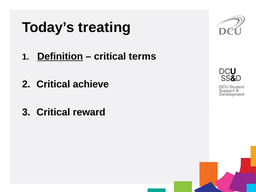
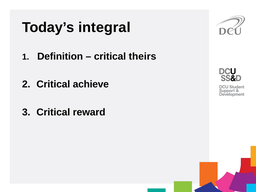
treating: treating -> integral
Definition underline: present -> none
terms: terms -> theirs
